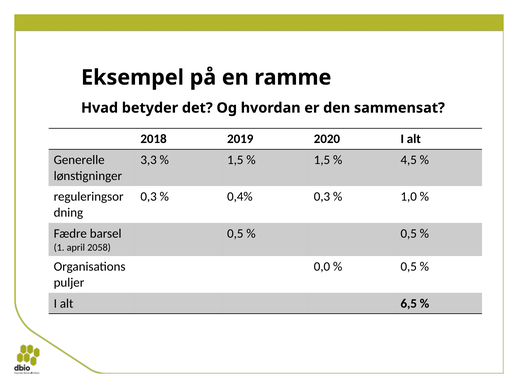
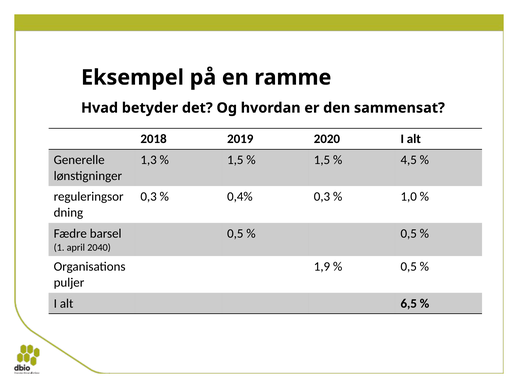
3,3: 3,3 -> 1,3
2058: 2058 -> 2040
0,0: 0,0 -> 1,9
